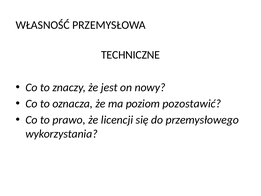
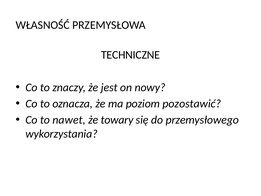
prawo: prawo -> nawet
licencji: licencji -> towary
